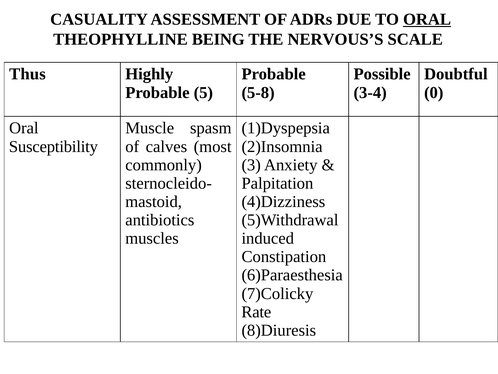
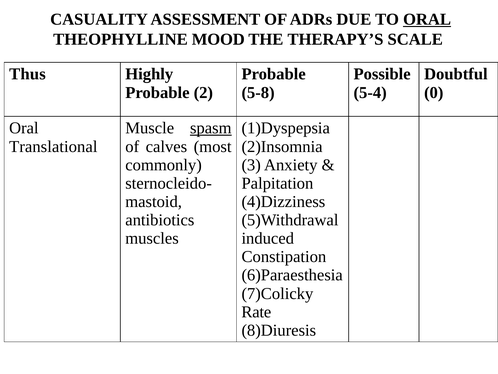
BEING: BEING -> MOOD
NERVOUS’S: NERVOUS’S -> THERAPY’S
5: 5 -> 2
3-4: 3-4 -> 5-4
spasm underline: none -> present
Susceptibility: Susceptibility -> Translational
